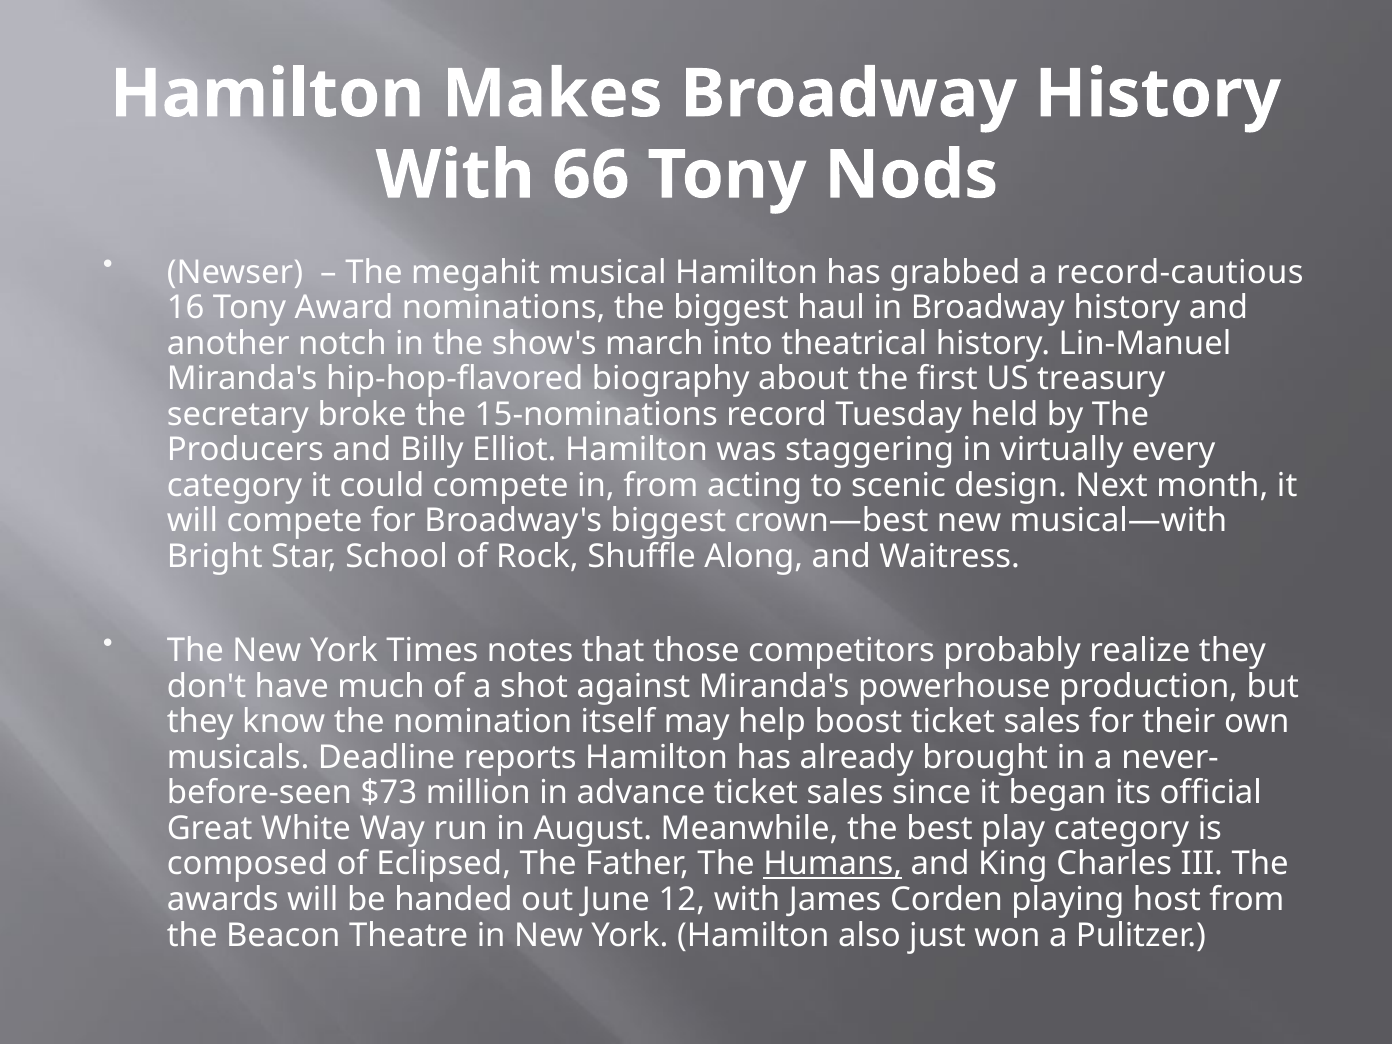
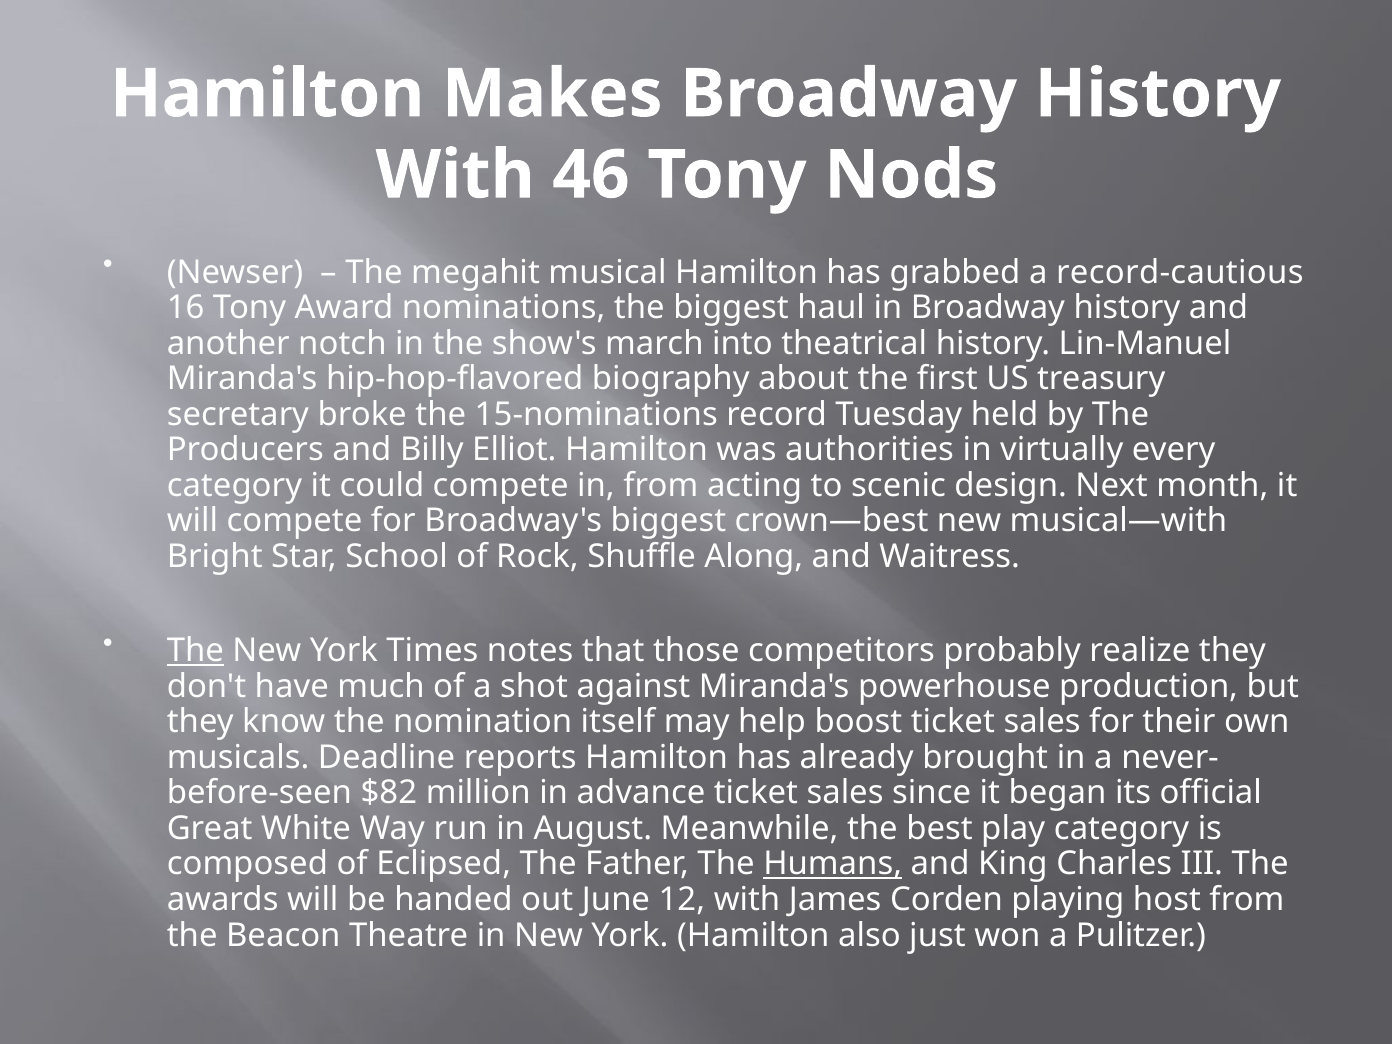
66: 66 -> 46
staggering: staggering -> authorities
The at (195, 651) underline: none -> present
$73: $73 -> $82
